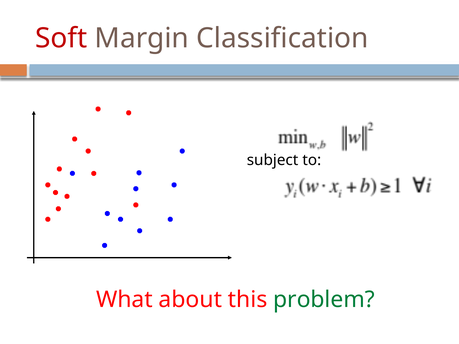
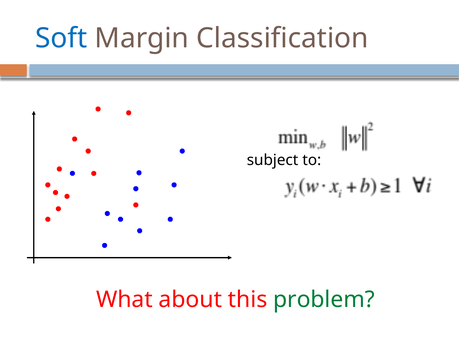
Soft colour: red -> blue
